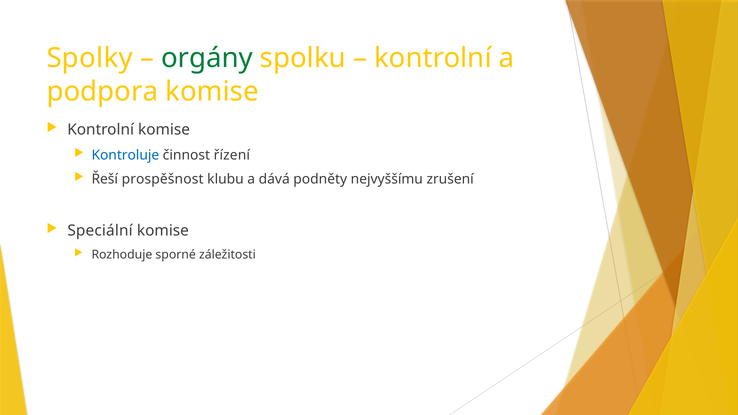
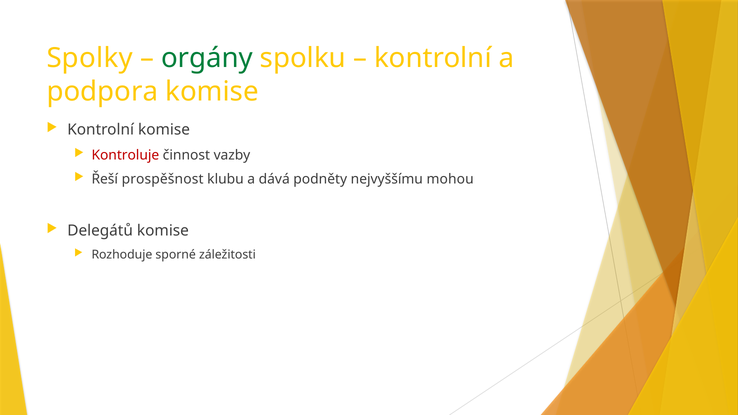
Kontroluje colour: blue -> red
řízení: řízení -> vazby
zrušení: zrušení -> mohou
Speciální: Speciální -> Delegátů
